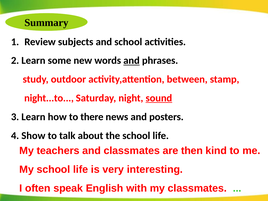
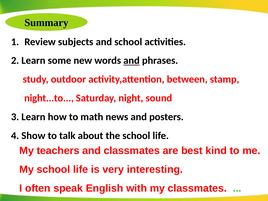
sound underline: present -> none
there: there -> math
then: then -> best
